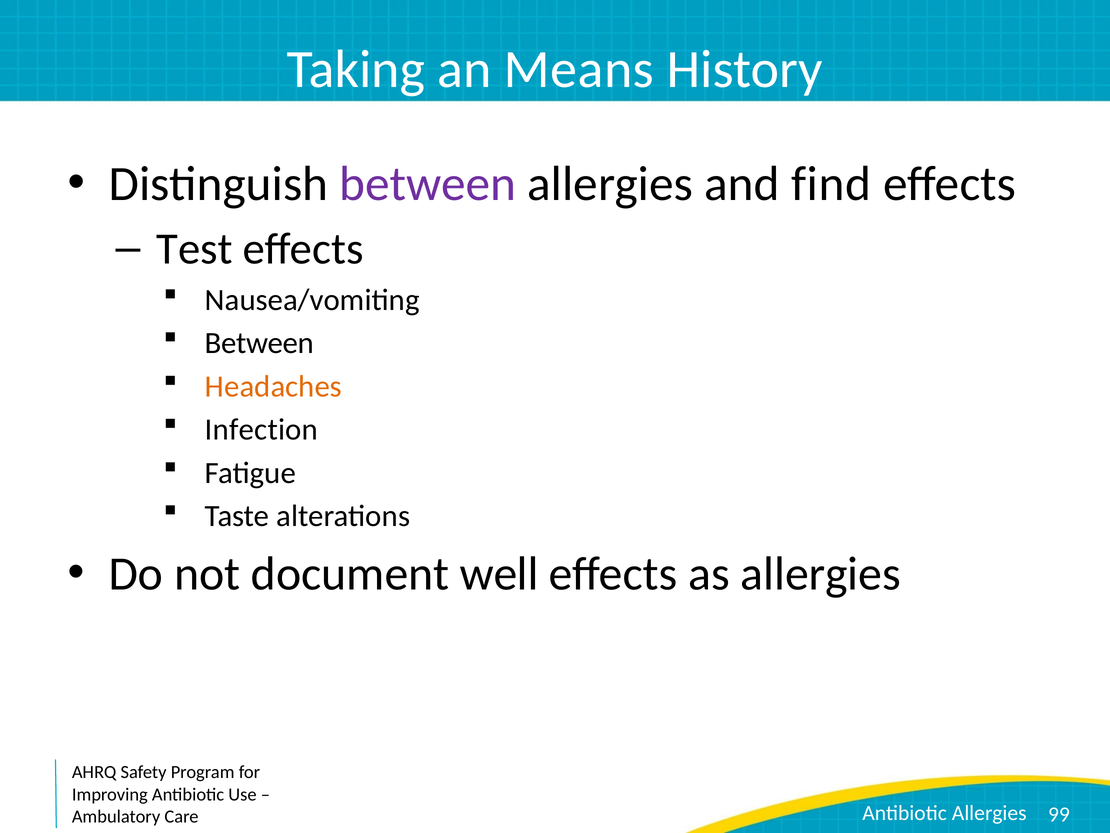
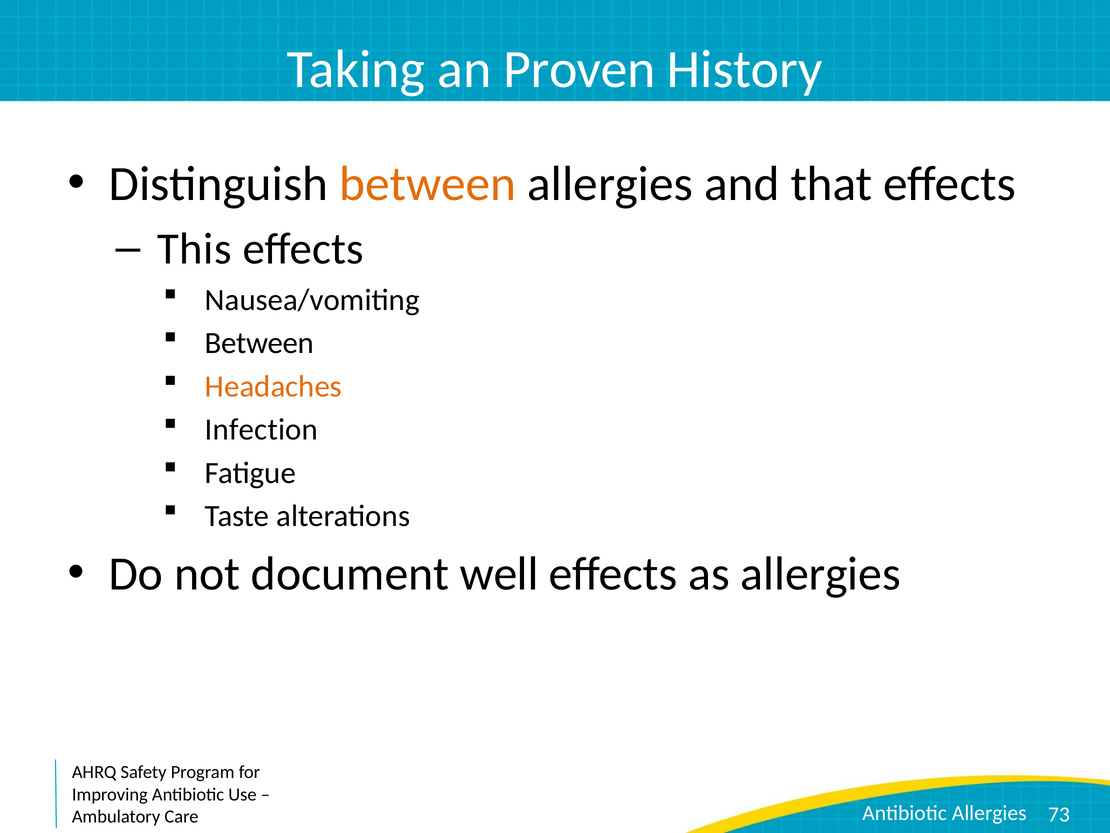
Means: Means -> Proven
between at (428, 184) colour: purple -> orange
find: find -> that
Test: Test -> This
99: 99 -> 73
